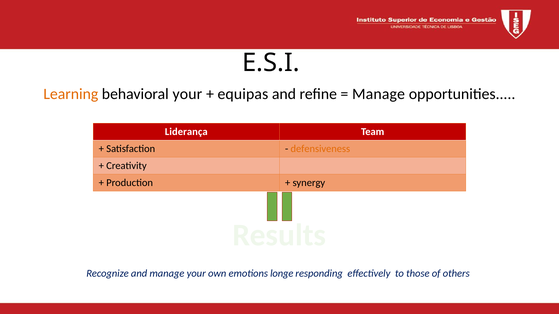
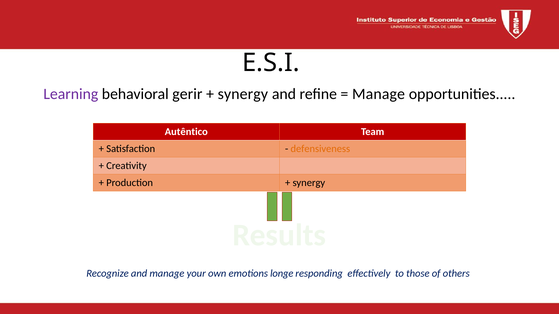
Learning colour: orange -> purple
behavioral your: your -> gerir
equipas at (243, 94): equipas -> synergy
Liderança: Liderança -> Autêntico
